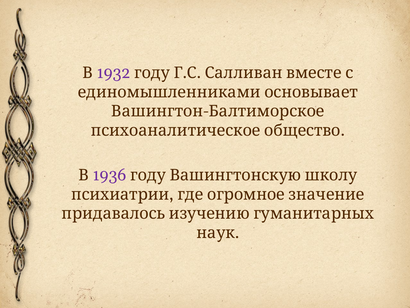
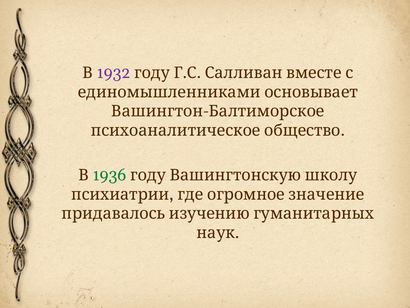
1936 colour: purple -> green
